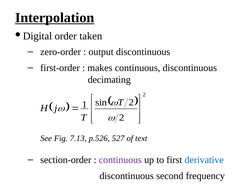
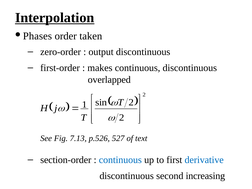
Digital: Digital -> Phases
decimating: decimating -> overlapped
continuous at (120, 160) colour: purple -> blue
frequency: frequency -> increasing
